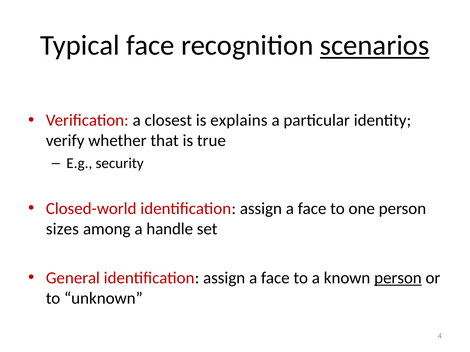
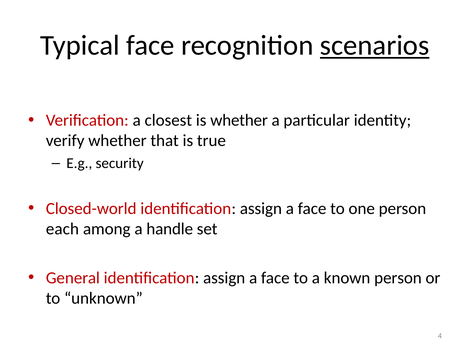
is explains: explains -> whether
sizes: sizes -> each
person at (398, 278) underline: present -> none
